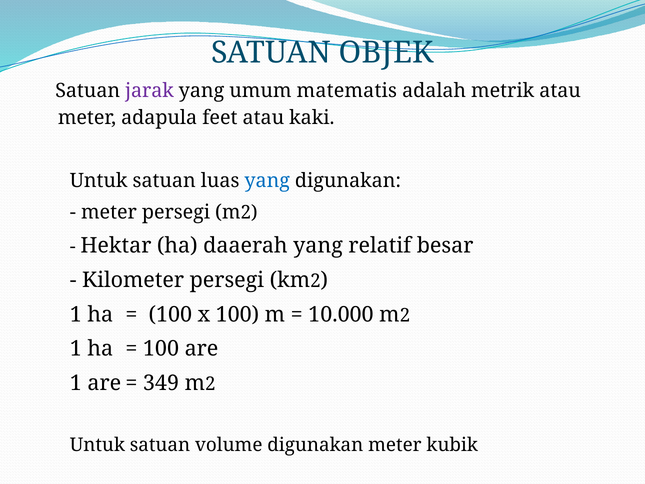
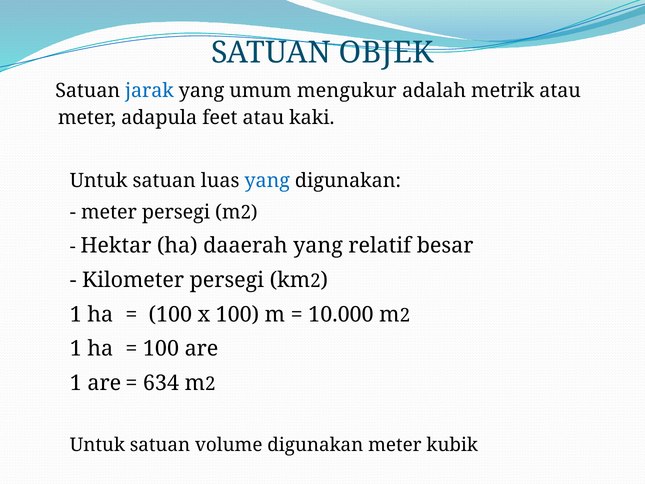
jarak colour: purple -> blue
matematis: matematis -> mengukur
349: 349 -> 634
